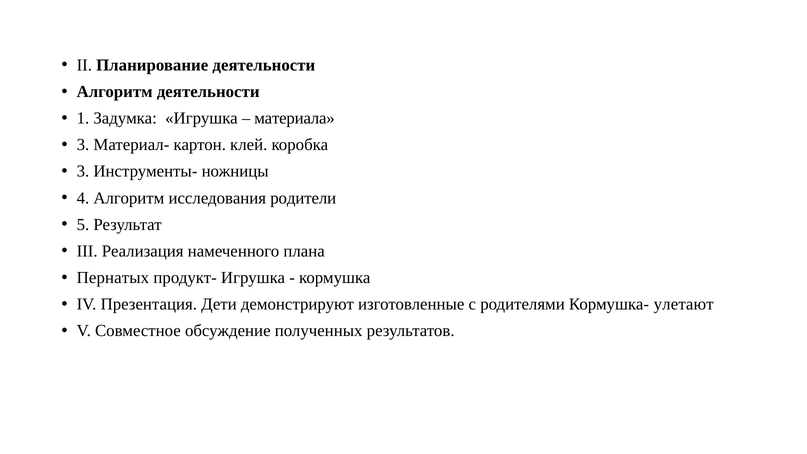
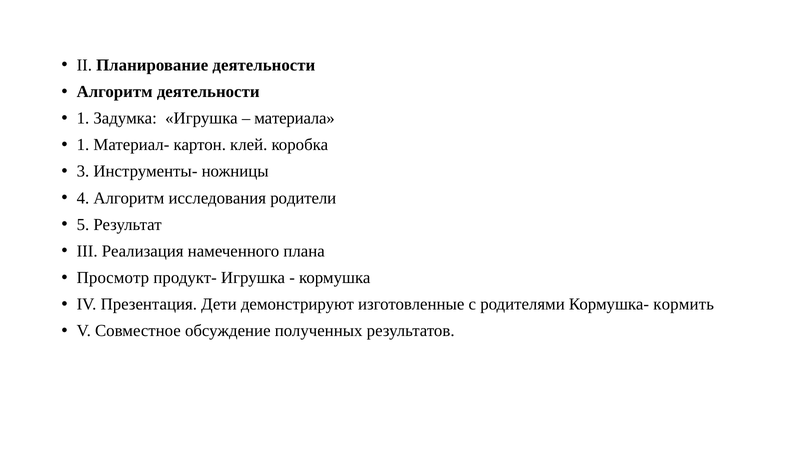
3 at (83, 145): 3 -> 1
Пернатых: Пернатых -> Просмотр
улетают: улетают -> кормить
